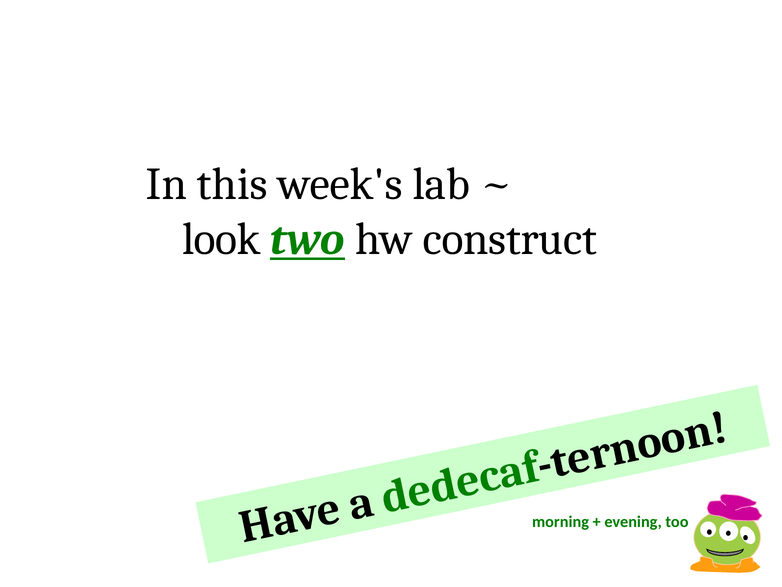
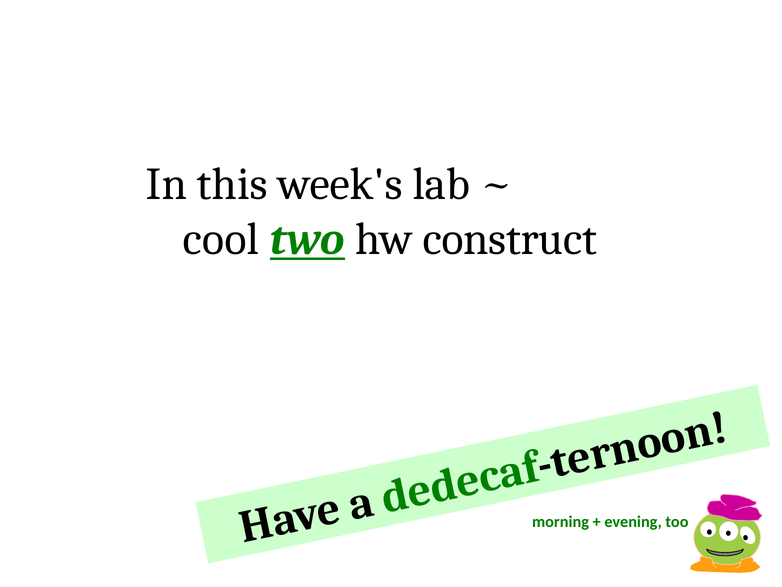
look: look -> cool
